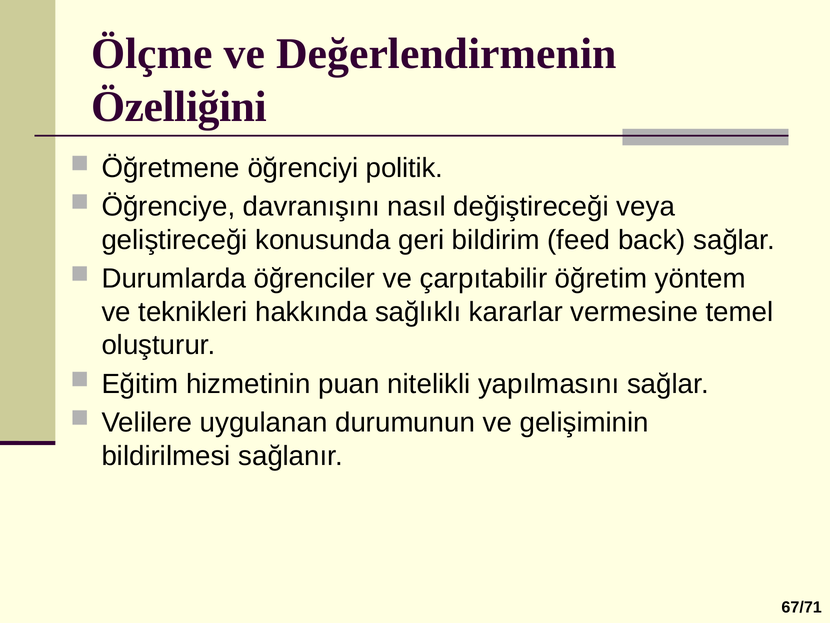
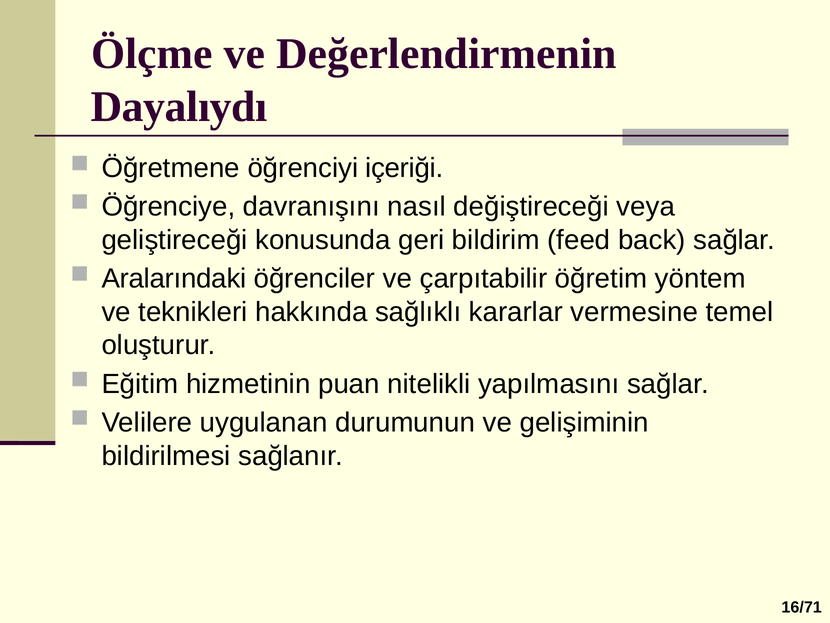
Özelliğini: Özelliğini -> Dayalıydı
politik: politik -> içeriği
Durumlarda: Durumlarda -> Aralarındaki
67/71: 67/71 -> 16/71
